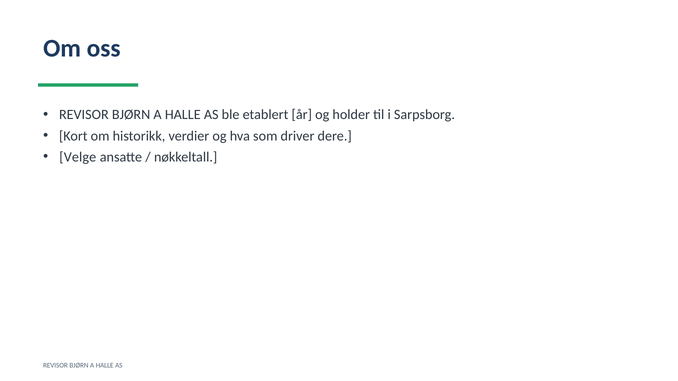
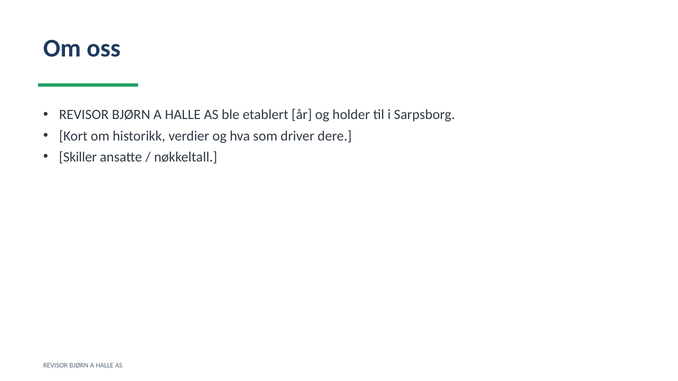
Velge: Velge -> Skiller
